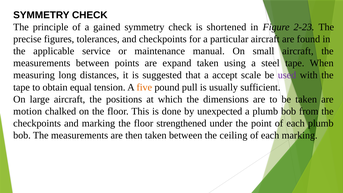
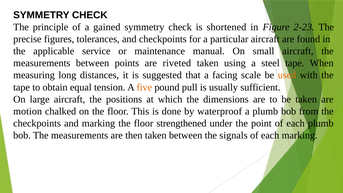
expand: expand -> riveted
accept: accept -> facing
used colour: purple -> orange
unexpected: unexpected -> waterproof
ceiling: ceiling -> signals
